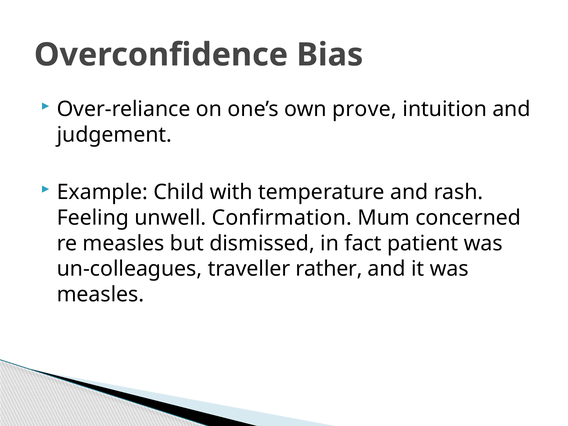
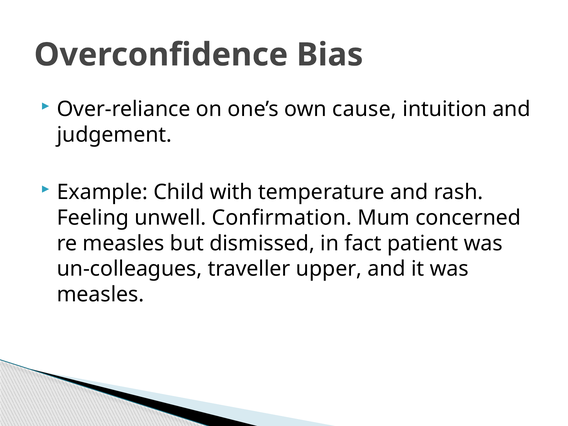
prove: prove -> cause
rather: rather -> upper
